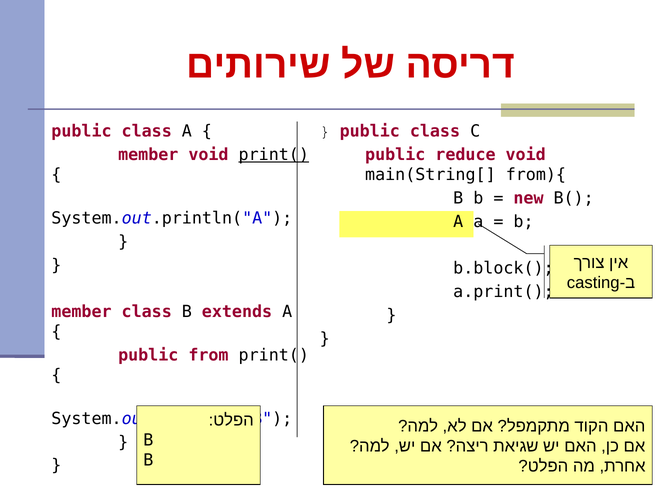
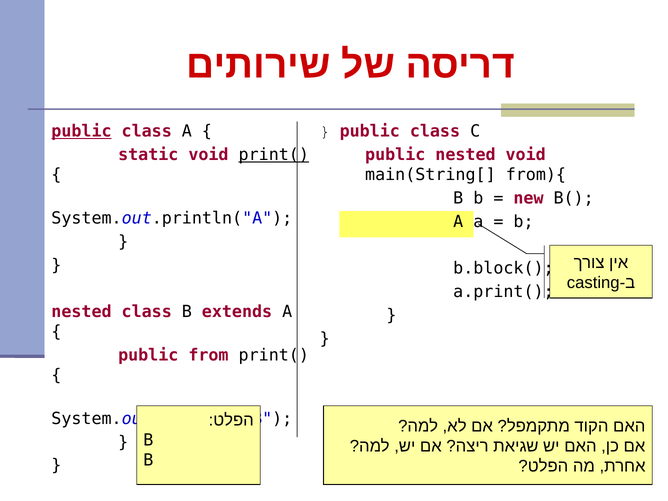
public at (81, 131) underline: none -> present
member at (148, 155): member -> static
public reduce: reduce -> nested
member at (81, 312): member -> nested
